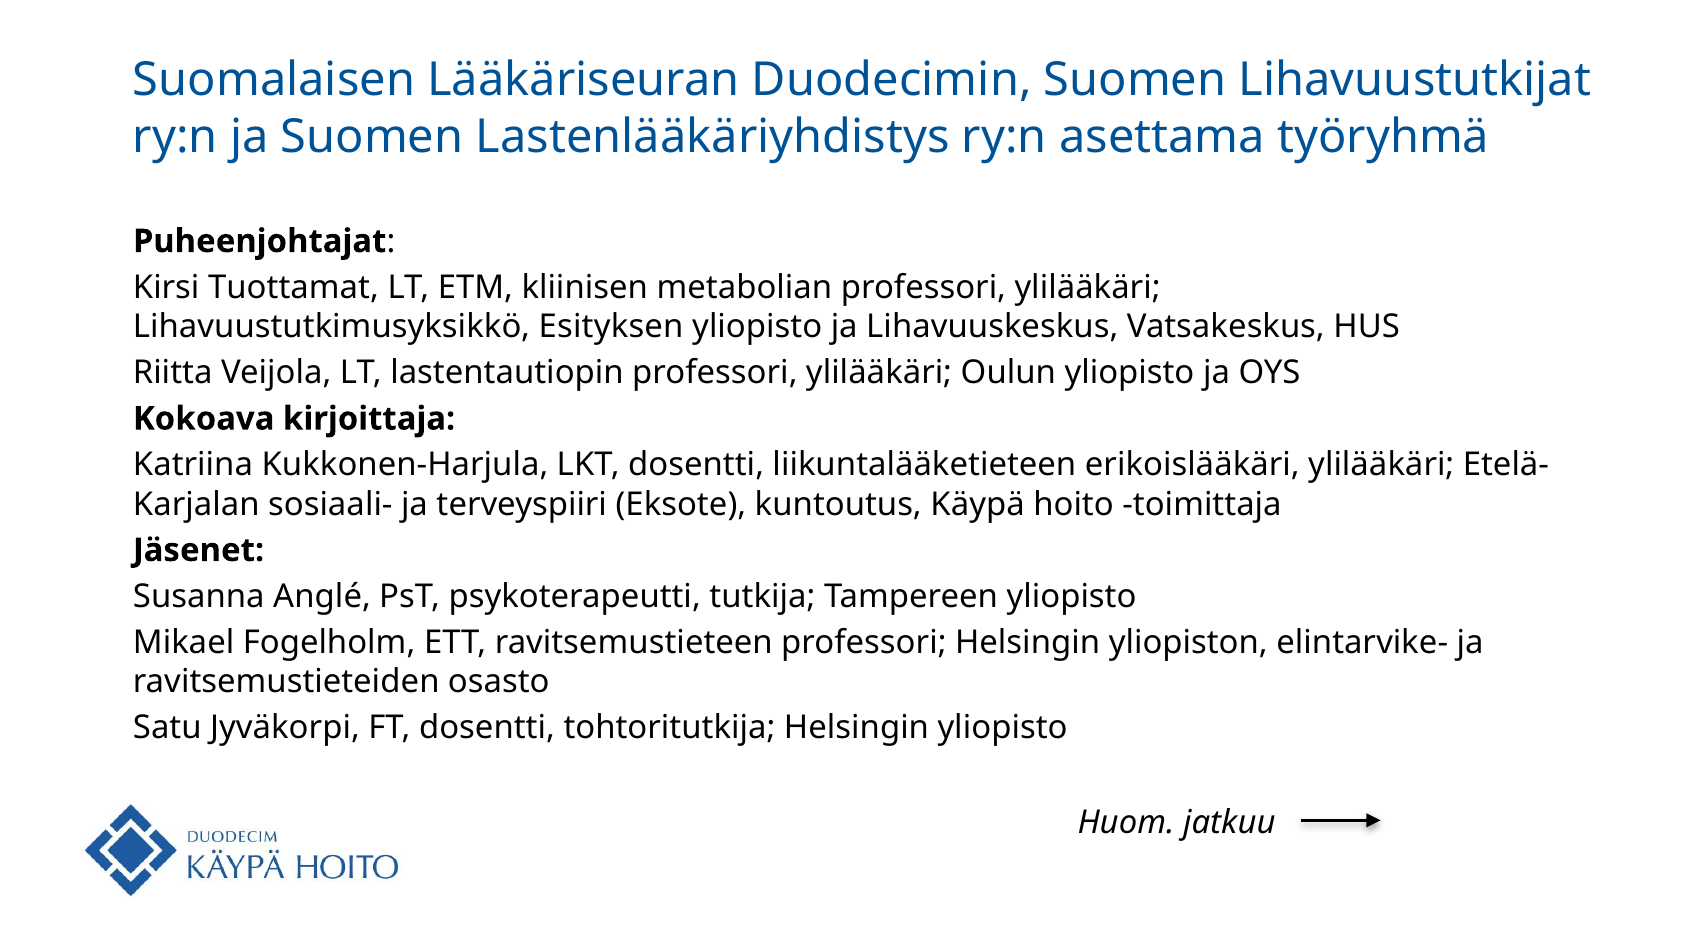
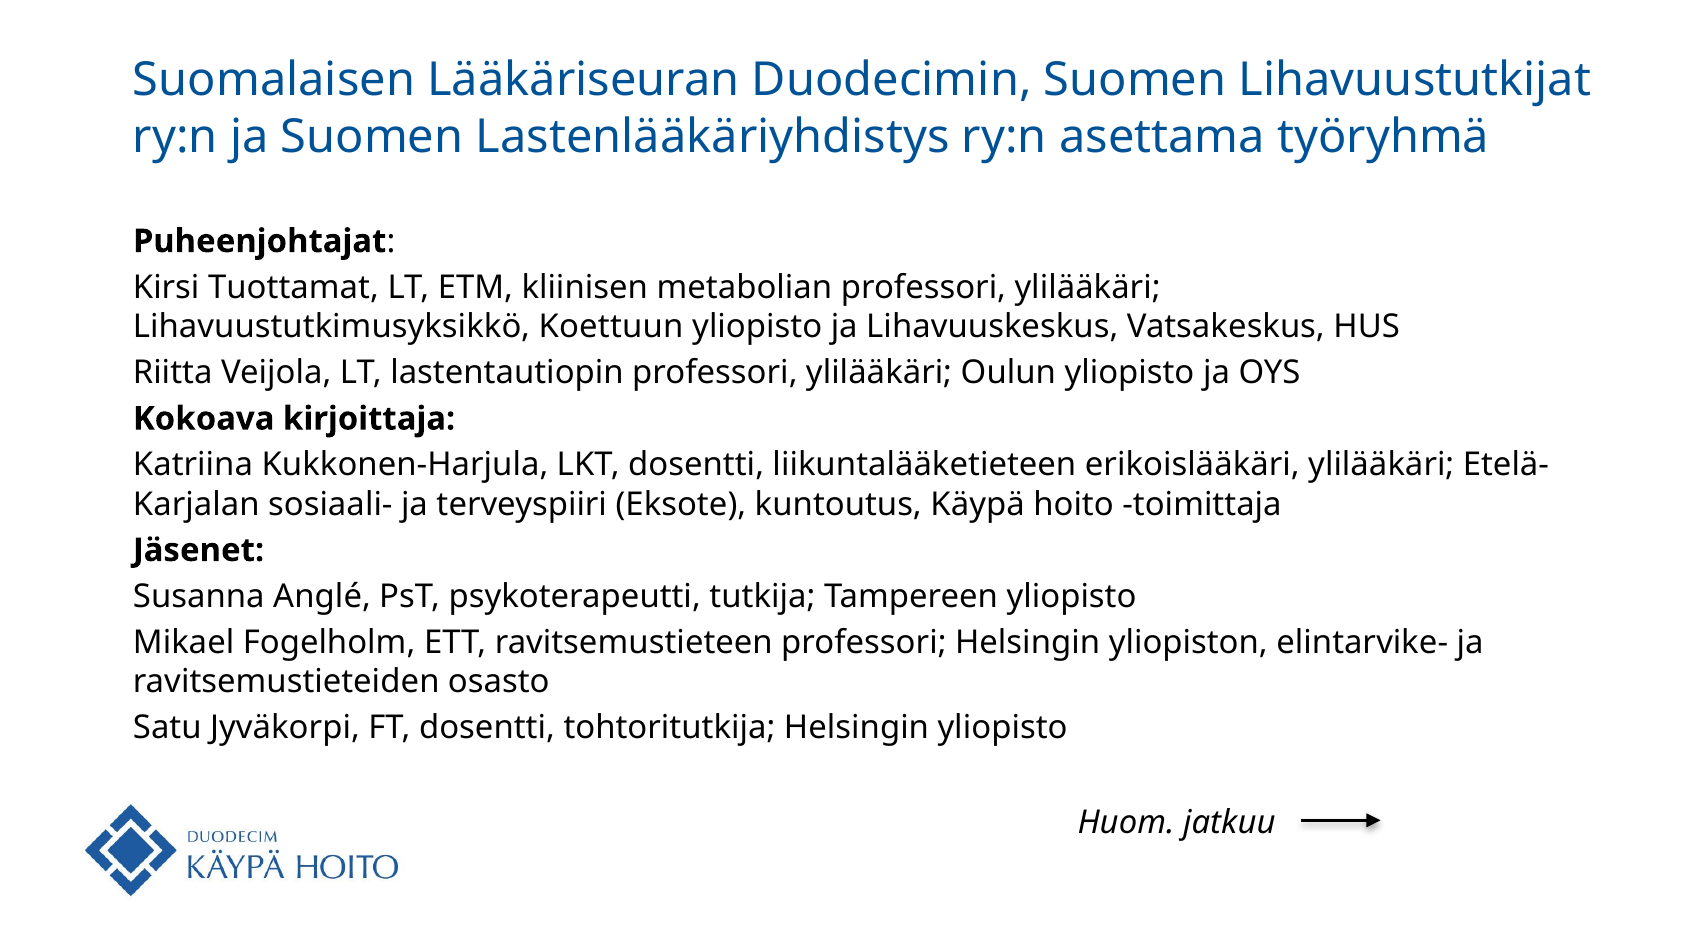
Esityksen: Esityksen -> Koettuun
